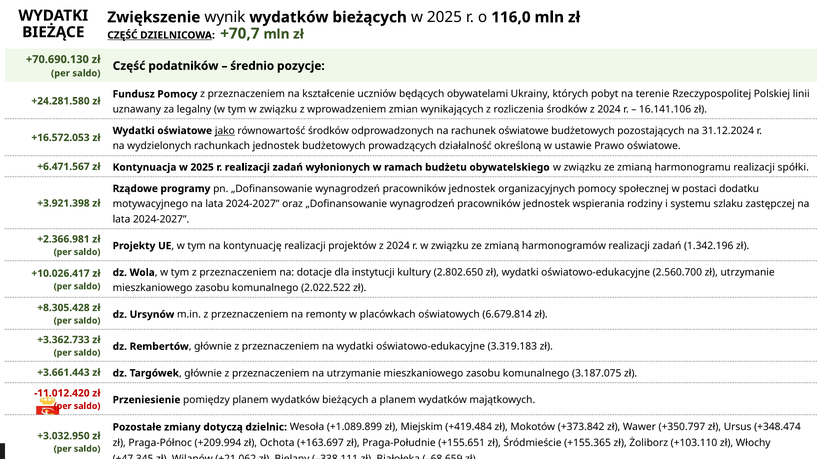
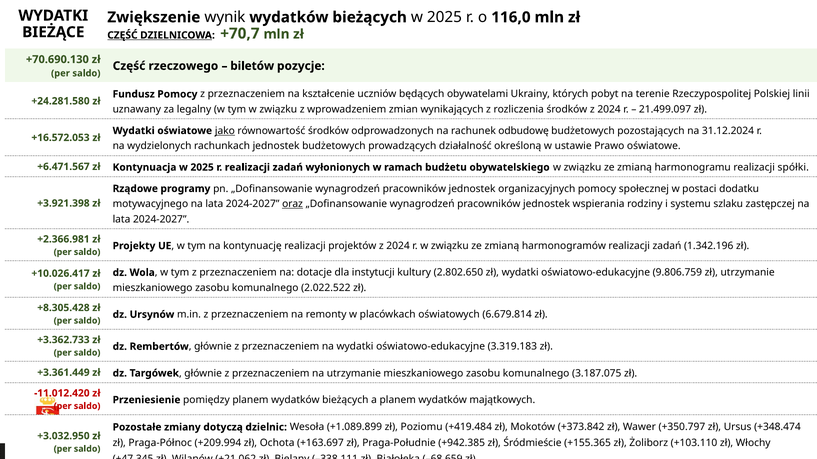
podatników: podatników -> rzeczowego
średnio: średnio -> biletów
16.141.106: 16.141.106 -> 21.499.097
rachunek oświatowe: oświatowe -> odbudowę
oraz underline: none -> present
2.560.700: 2.560.700 -> 9.806.759
+3.661.443: +3.661.443 -> +3.361.449
Miejskim: Miejskim -> Poziomu
+155.651: +155.651 -> +942.385
